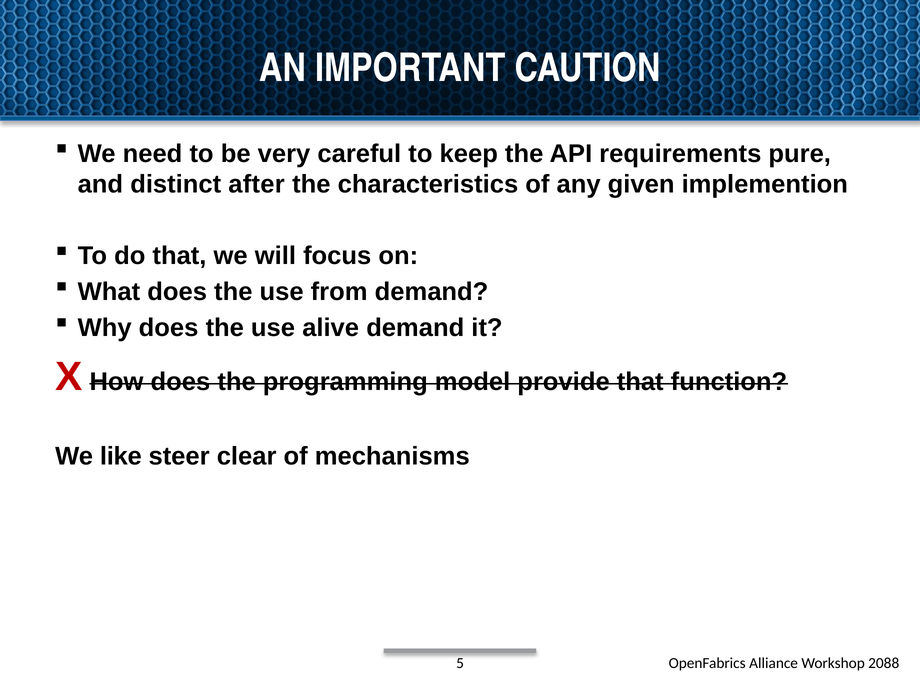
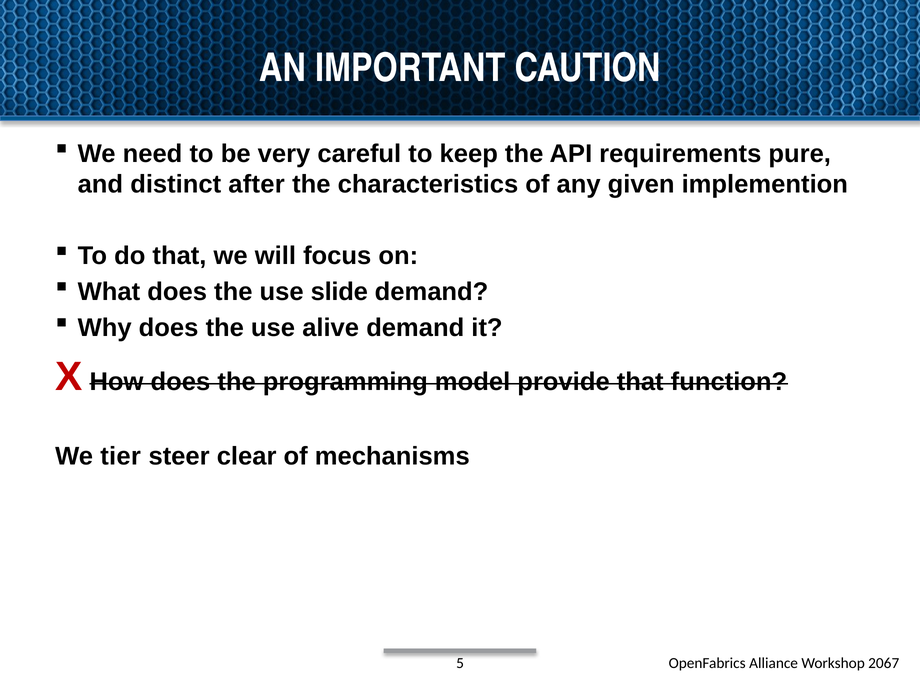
from: from -> slide
like: like -> tier
2088: 2088 -> 2067
